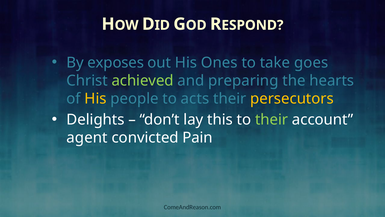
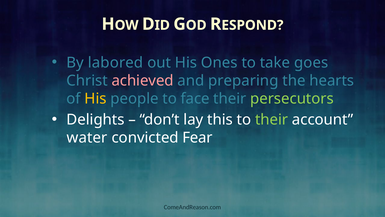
exposes: exposes -> labored
achieved colour: light green -> pink
acts: acts -> face
persecutors colour: yellow -> light green
agent: agent -> water
Pain: Pain -> Fear
